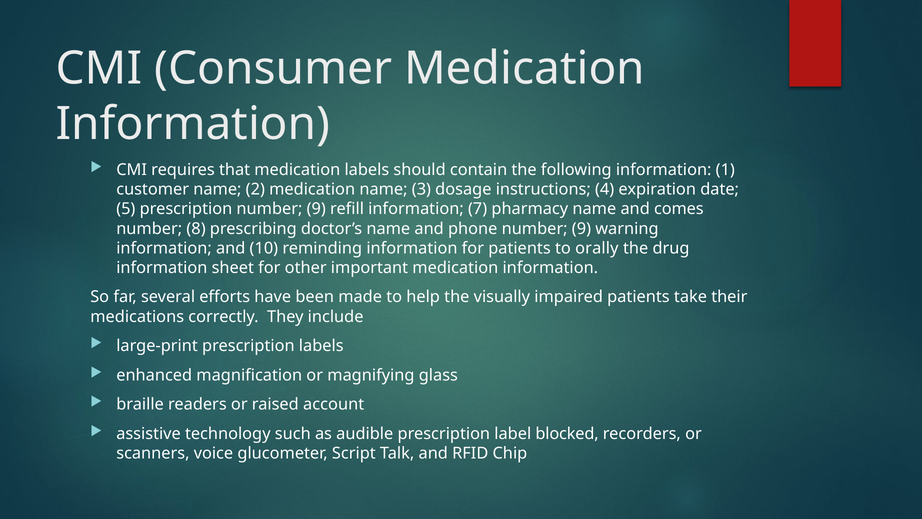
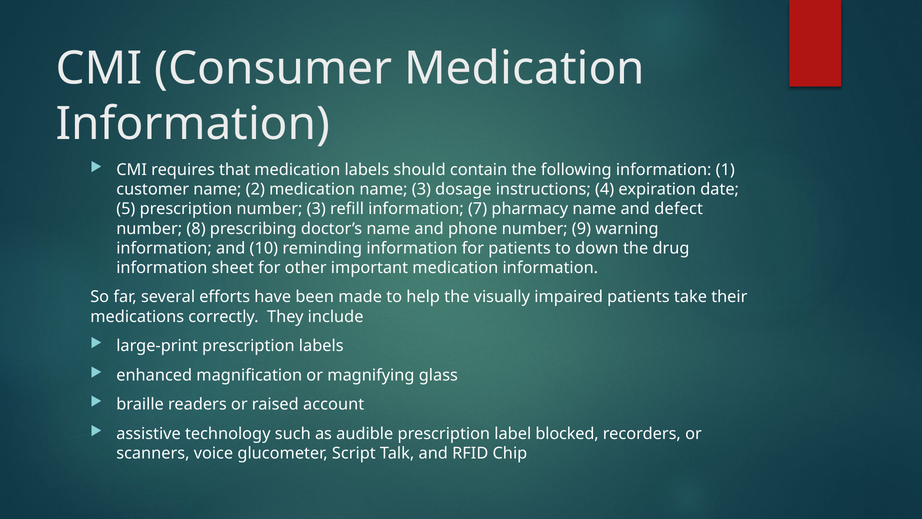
prescription number 9: 9 -> 3
comes: comes -> defect
orally: orally -> down
